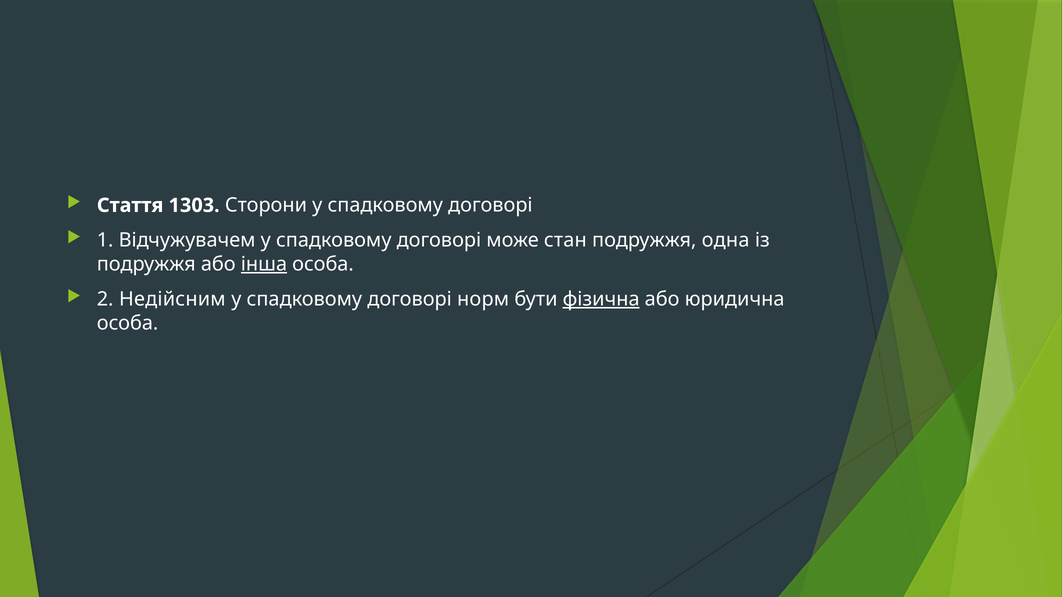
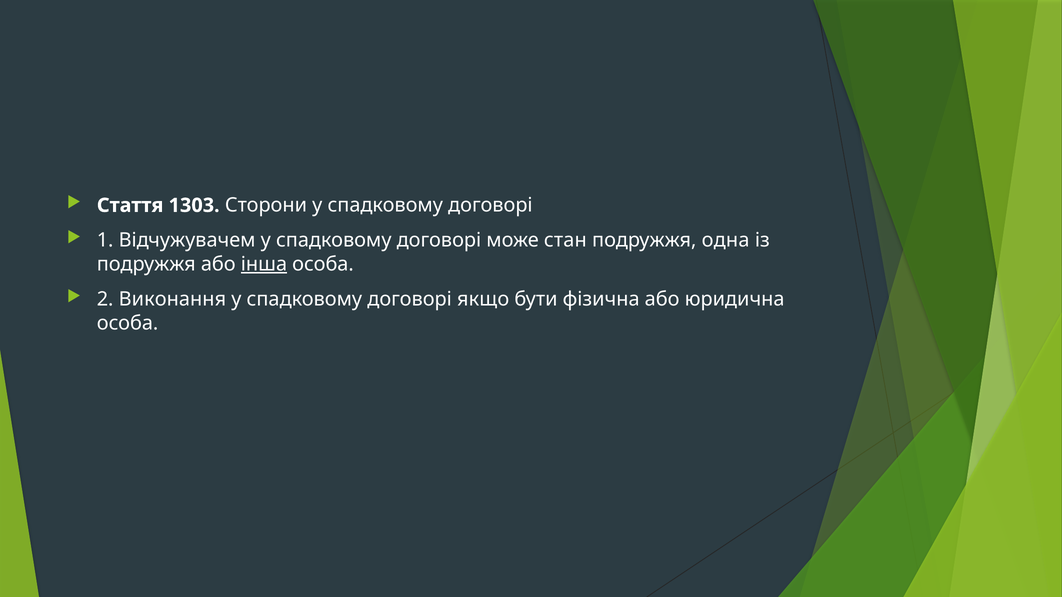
Недійсним: Недійсним -> Виконання
норм: норм -> якщо
фізична underline: present -> none
